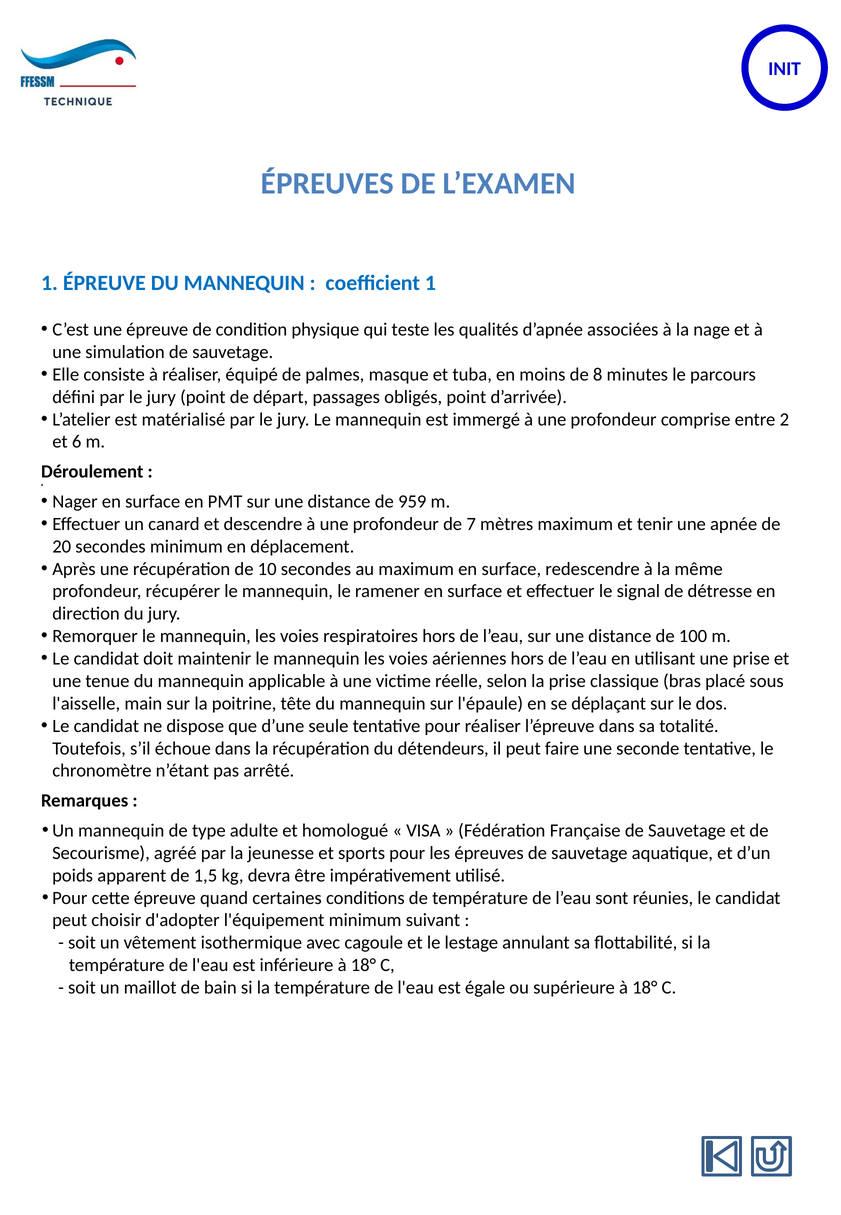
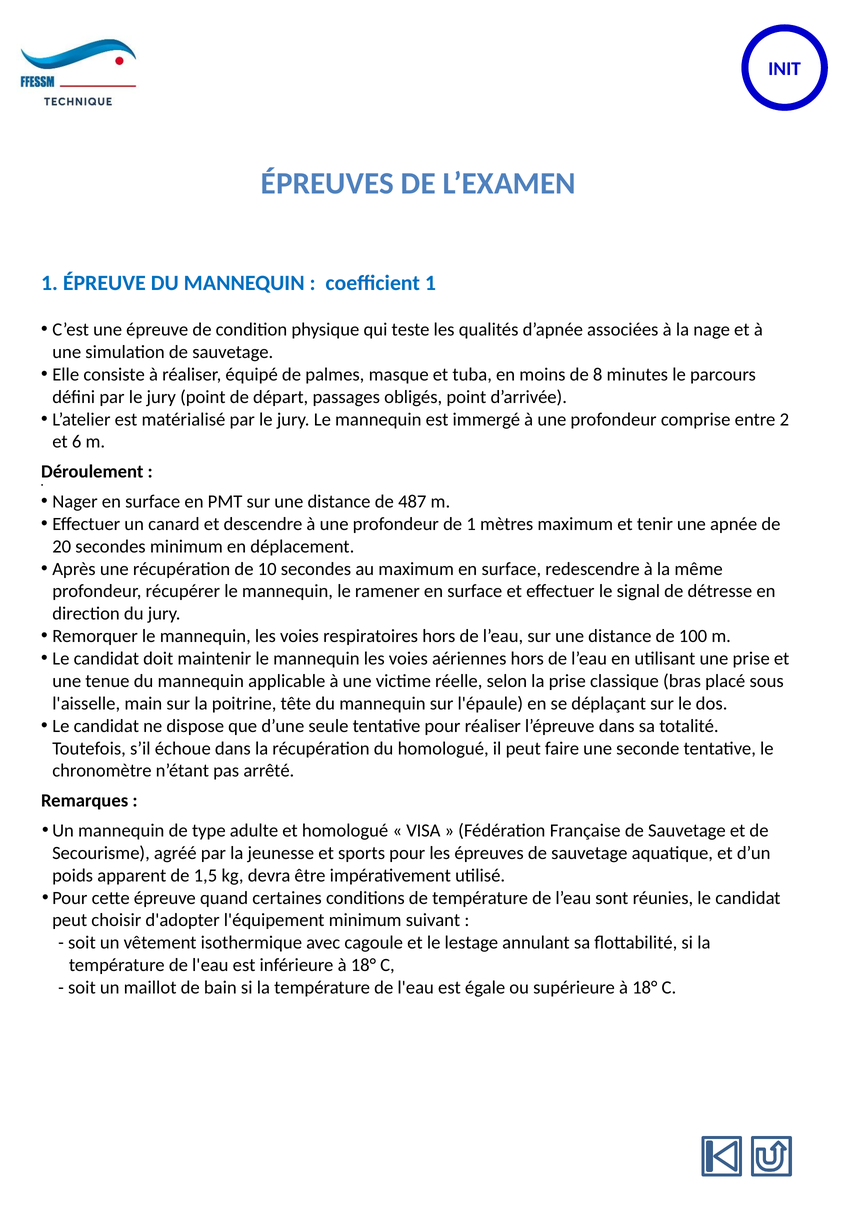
959: 959 -> 487
de 7: 7 -> 1
du détendeurs: détendeurs -> homologué
